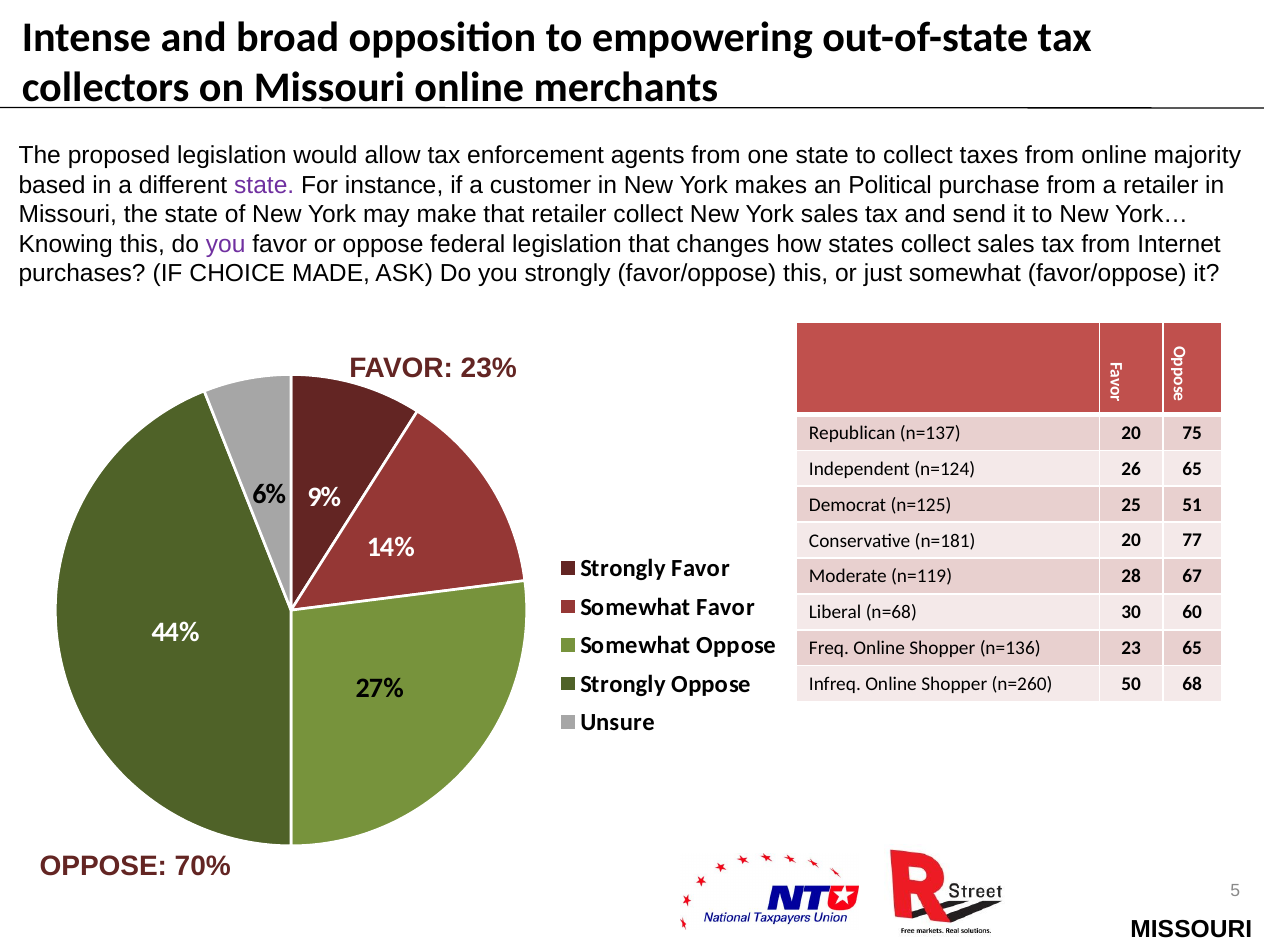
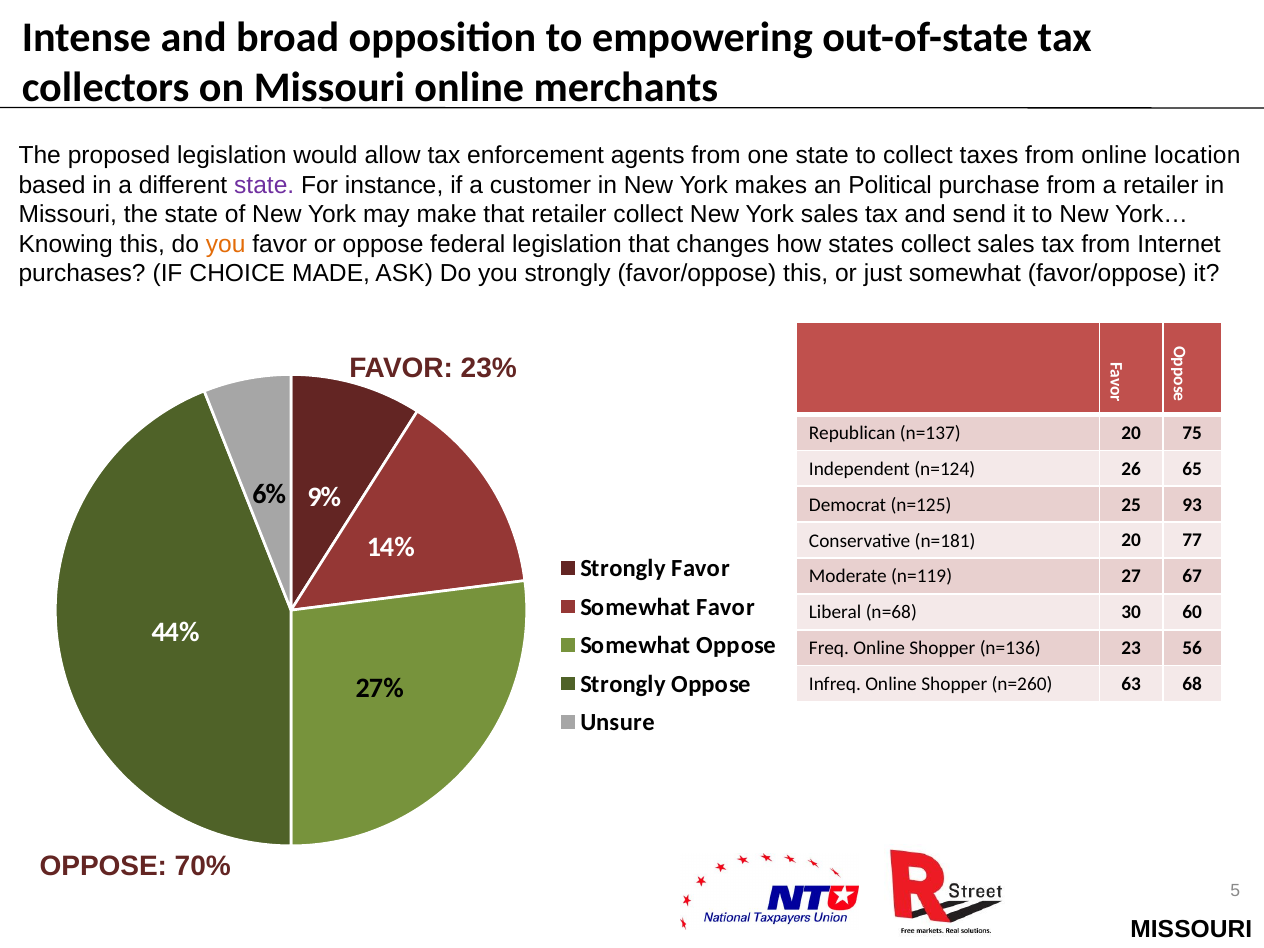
majority: majority -> location
you at (226, 244) colour: purple -> orange
51: 51 -> 93
28: 28 -> 27
23 65: 65 -> 56
50: 50 -> 63
